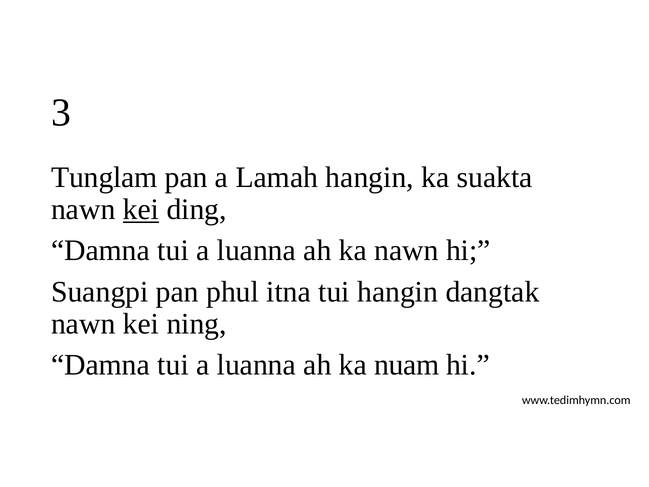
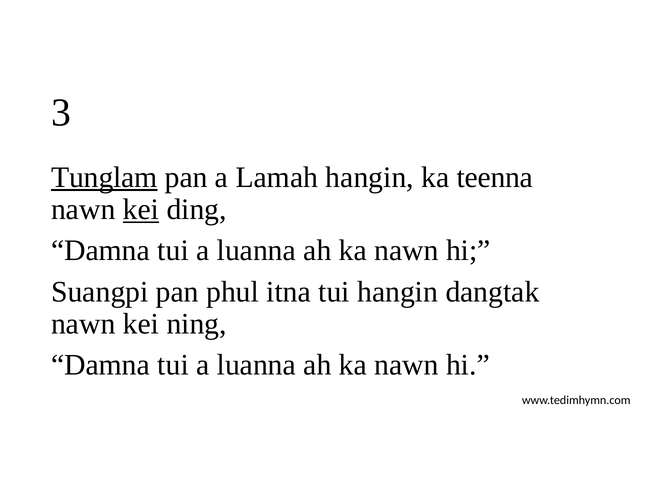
Tunglam underline: none -> present
suakta: suakta -> teenna
nuam at (407, 365): nuam -> nawn
